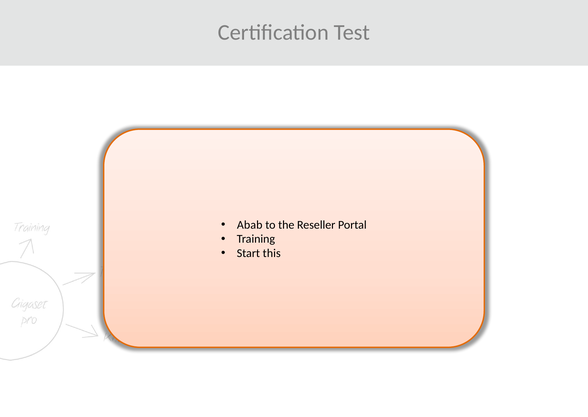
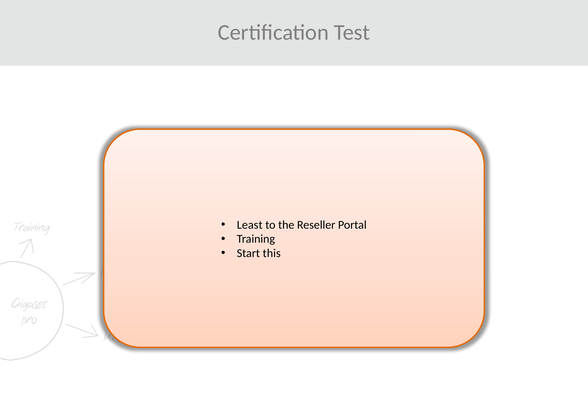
Abab: Abab -> Least
